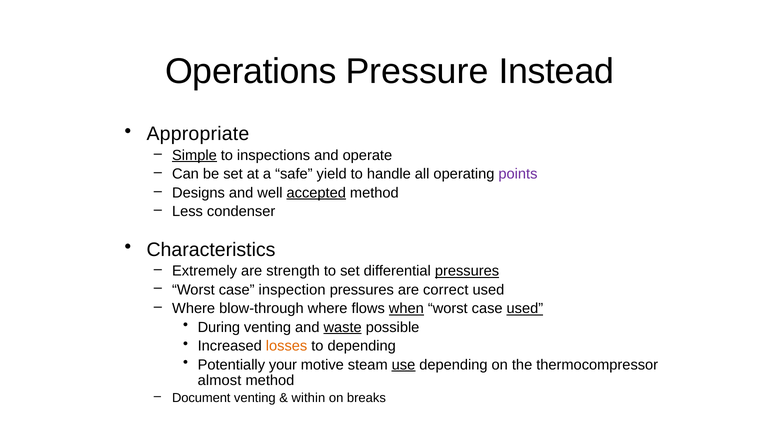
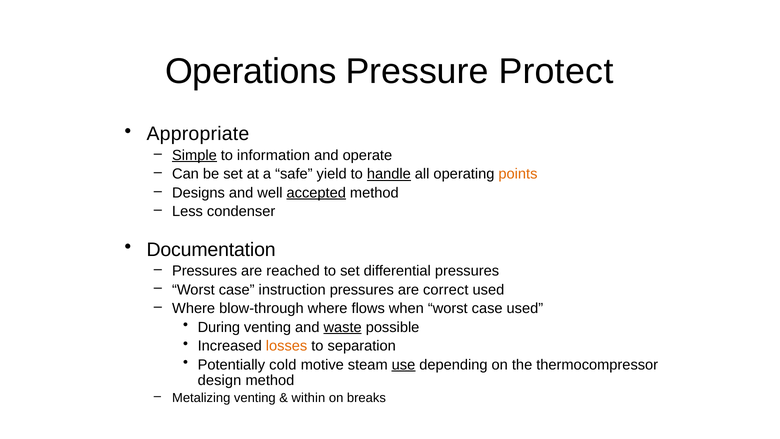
Instead: Instead -> Protect
inspections: inspections -> information
handle underline: none -> present
points colour: purple -> orange
Characteristics: Characteristics -> Documentation
Extremely at (205, 271): Extremely -> Pressures
strength: strength -> reached
pressures at (467, 271) underline: present -> none
inspection: inspection -> instruction
when underline: present -> none
used at (525, 308) underline: present -> none
to depending: depending -> separation
your: your -> cold
almost: almost -> design
Document: Document -> Metalizing
